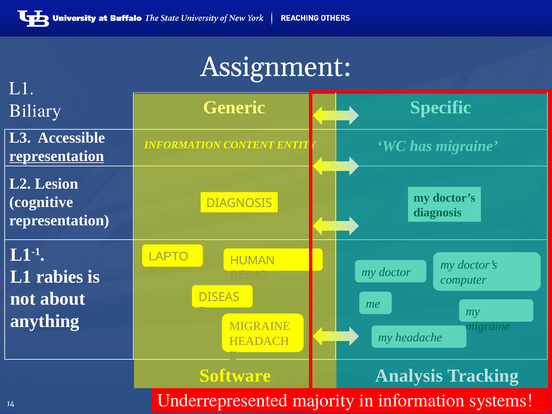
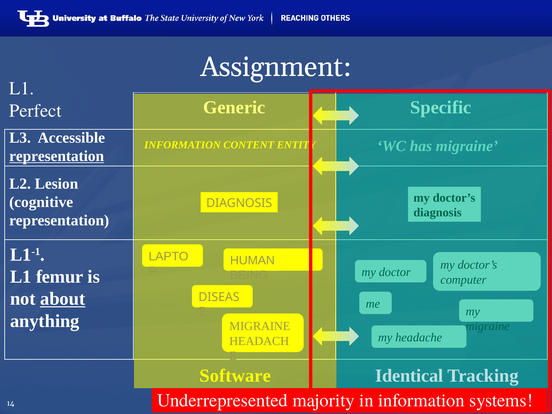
Biliary: Biliary -> Perfect
rabies: rabies -> femur
about underline: none -> present
Analysis: Analysis -> Identical
